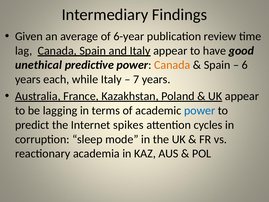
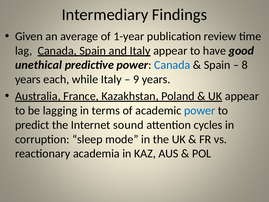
6-year: 6-year -> 1-year
Canada at (172, 65) colour: orange -> blue
6: 6 -> 8
7: 7 -> 9
spikes: spikes -> sound
